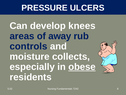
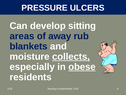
knees: knees -> sitting
controls: controls -> blankets
collects underline: none -> present
